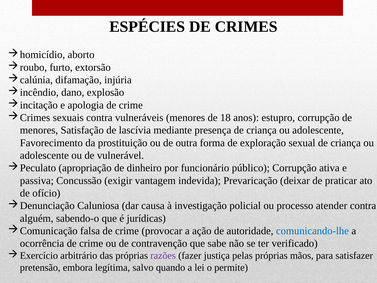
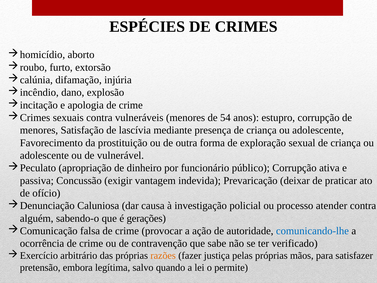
18: 18 -> 54
jurídicas: jurídicas -> gerações
razões colour: purple -> orange
